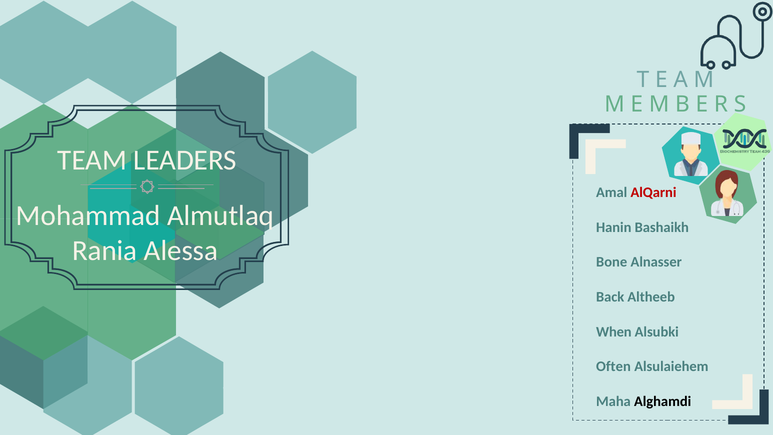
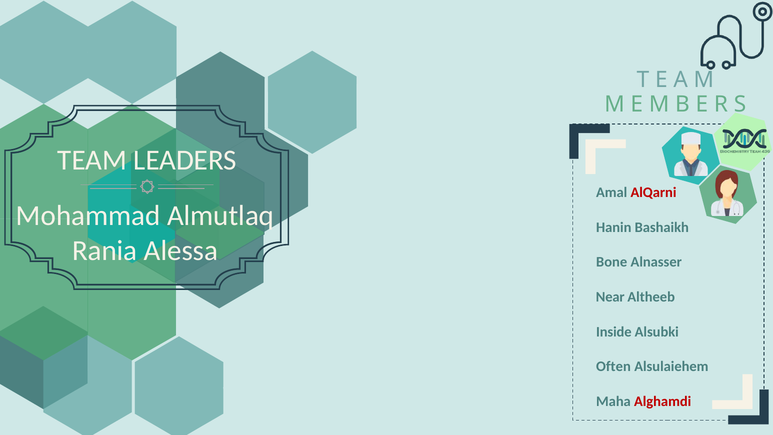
Back: Back -> Near
When: When -> Inside
Alghamdi colour: black -> red
